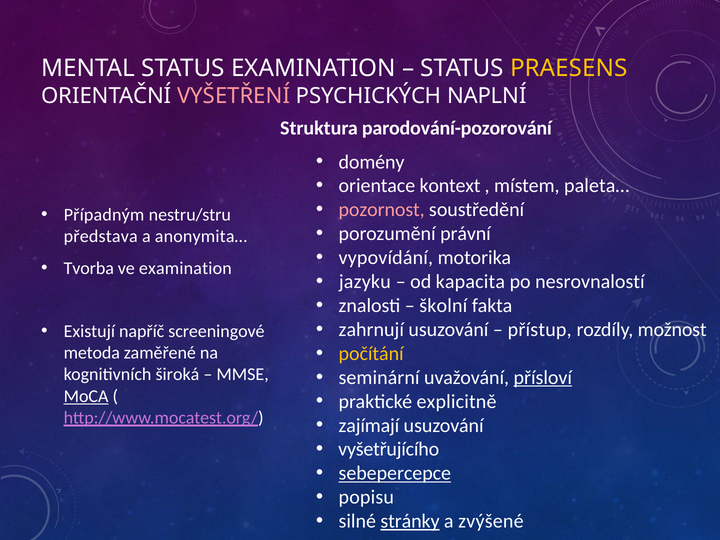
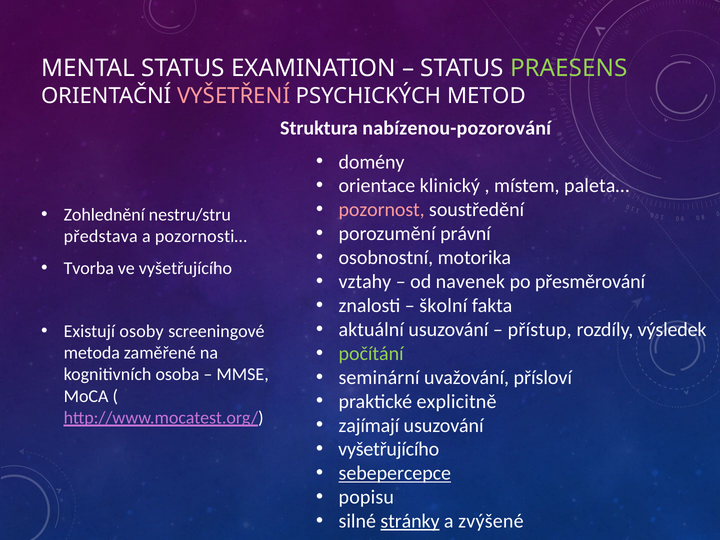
PRAESENS colour: yellow -> light green
NAPLNÍ: NAPLNÍ -> METOD
parodování-pozorování: parodování-pozorování -> nabízenou-pozorování
kontext: kontext -> klinický
Případným: Případným -> Zohlednění
anonymita…: anonymita… -> pozornosti…
vypovídání: vypovídání -> osobnostní
ve examination: examination -> vyšetřujícího
jazyku: jazyku -> vztahy
kapacita: kapacita -> navenek
nesrovnalostí: nesrovnalostí -> přesměrování
zahrnují: zahrnují -> aktuální
možnost: možnost -> výsledek
napříč: napříč -> osoby
počítání colour: yellow -> light green
přísloví underline: present -> none
široká: široká -> osoba
MoCA underline: present -> none
